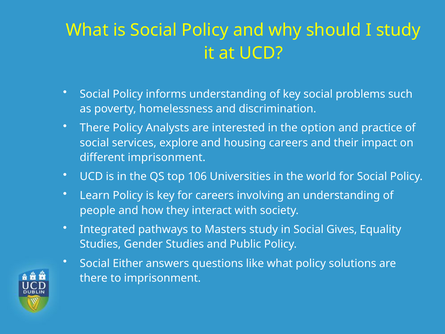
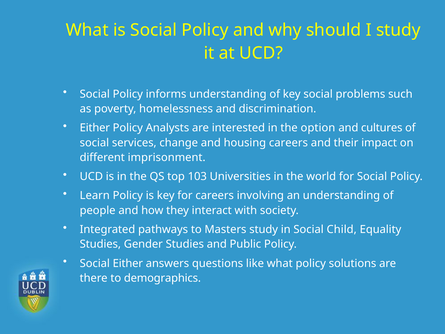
There at (95, 128): There -> Either
practice: practice -> cultures
explore: explore -> change
106: 106 -> 103
Gives: Gives -> Child
to imprisonment: imprisonment -> demographics
